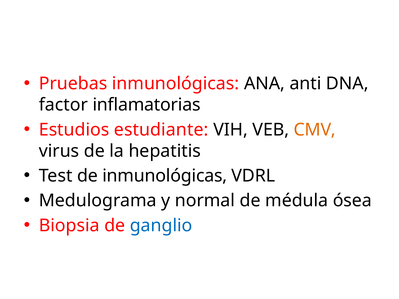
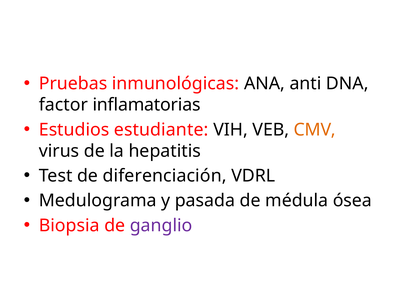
de inmunológicas: inmunológicas -> diferenciación
normal: normal -> pasada
ganglio colour: blue -> purple
